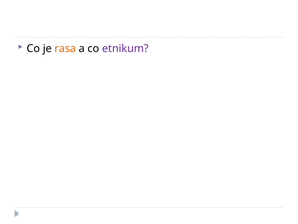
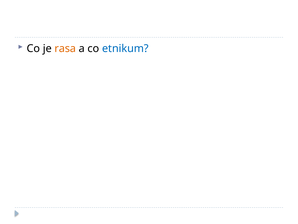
etnikum colour: purple -> blue
